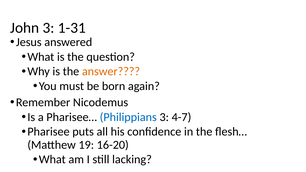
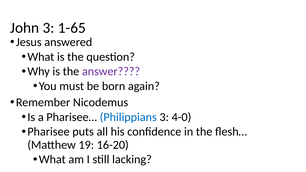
1-31: 1-31 -> 1-65
answer colour: orange -> purple
4-7: 4-7 -> 4-0
